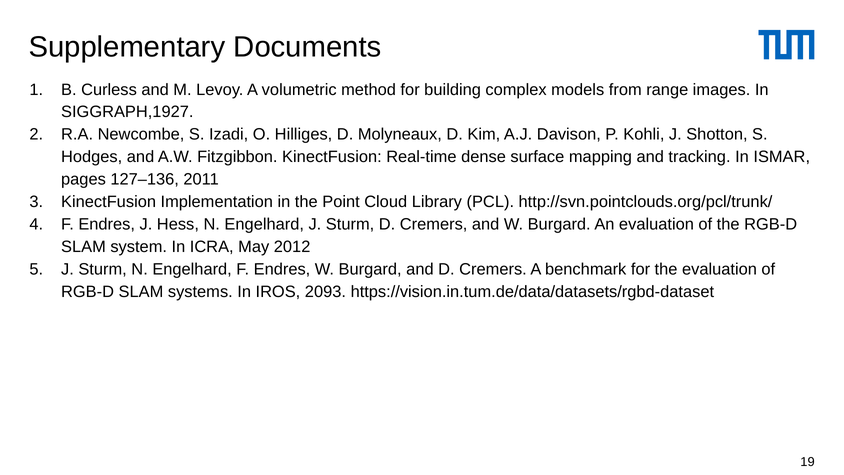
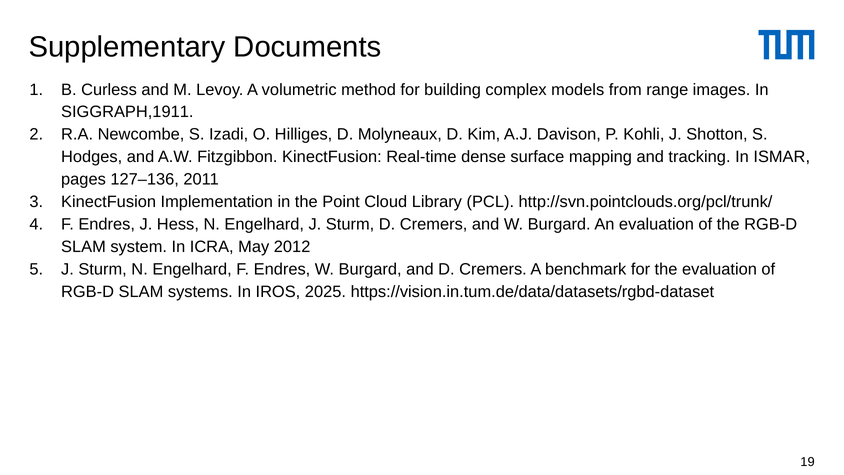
SIGGRAPH,1927: SIGGRAPH,1927 -> SIGGRAPH,1911
2093: 2093 -> 2025
